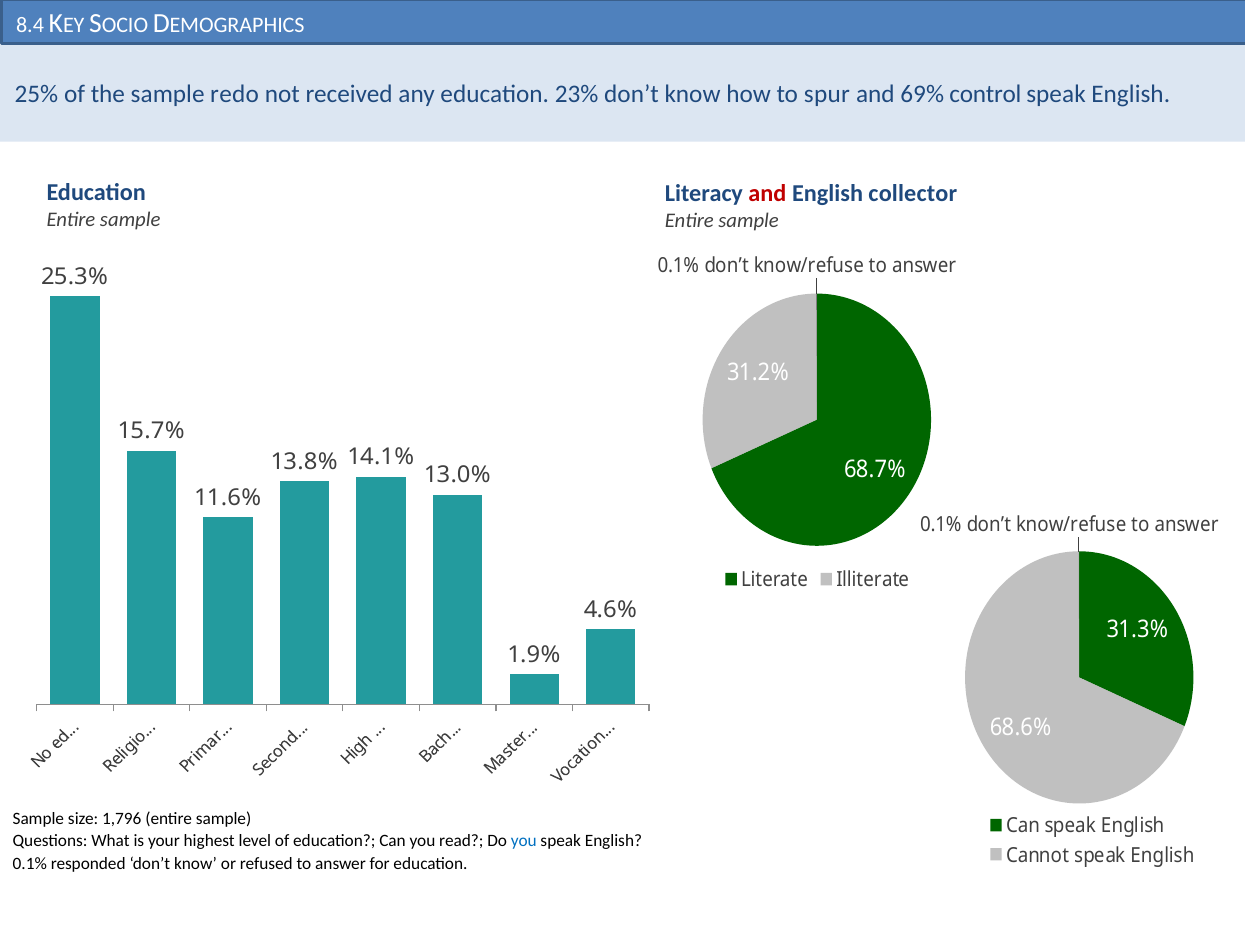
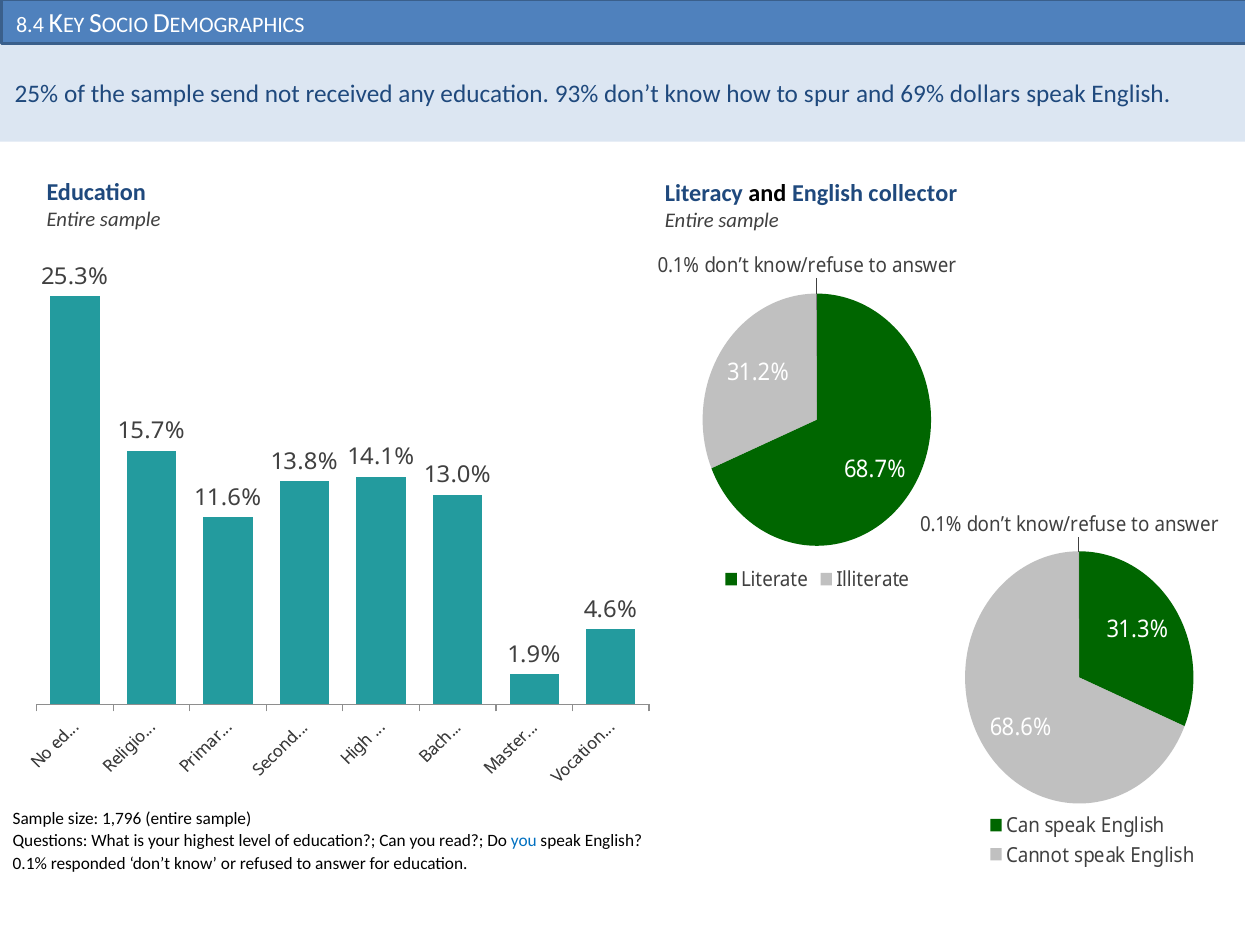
redo: redo -> send
23%: 23% -> 93%
control: control -> dollars
and at (767, 194) colour: red -> black
